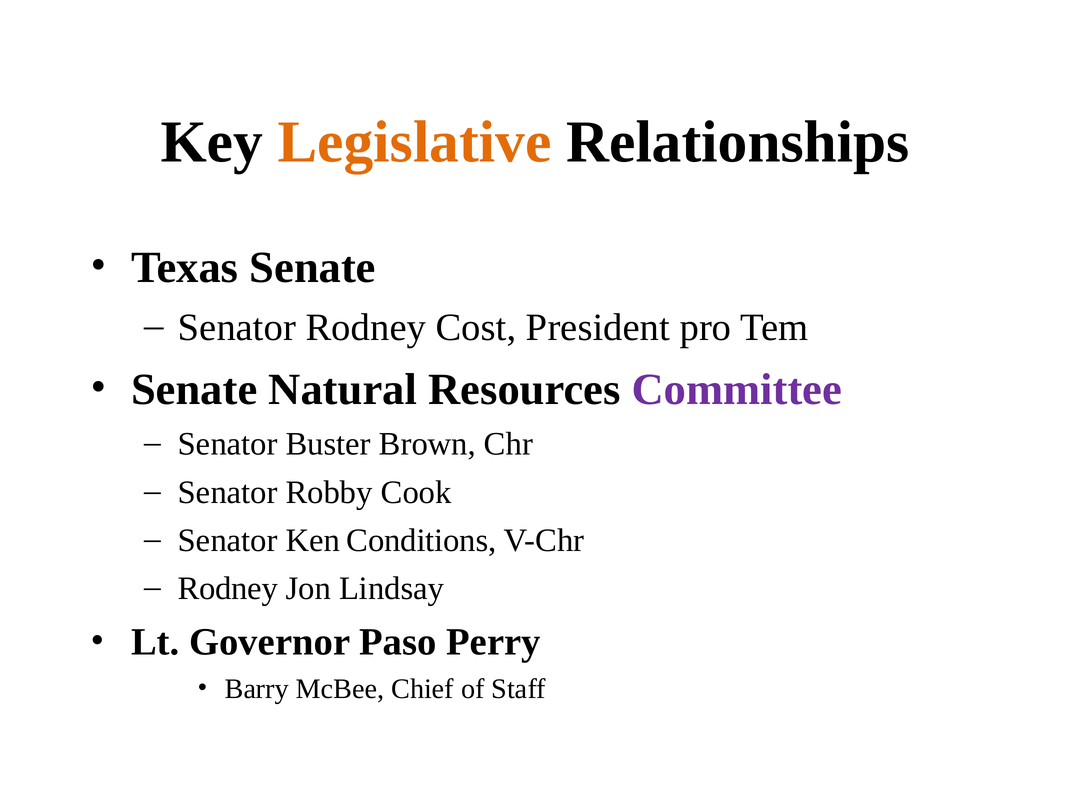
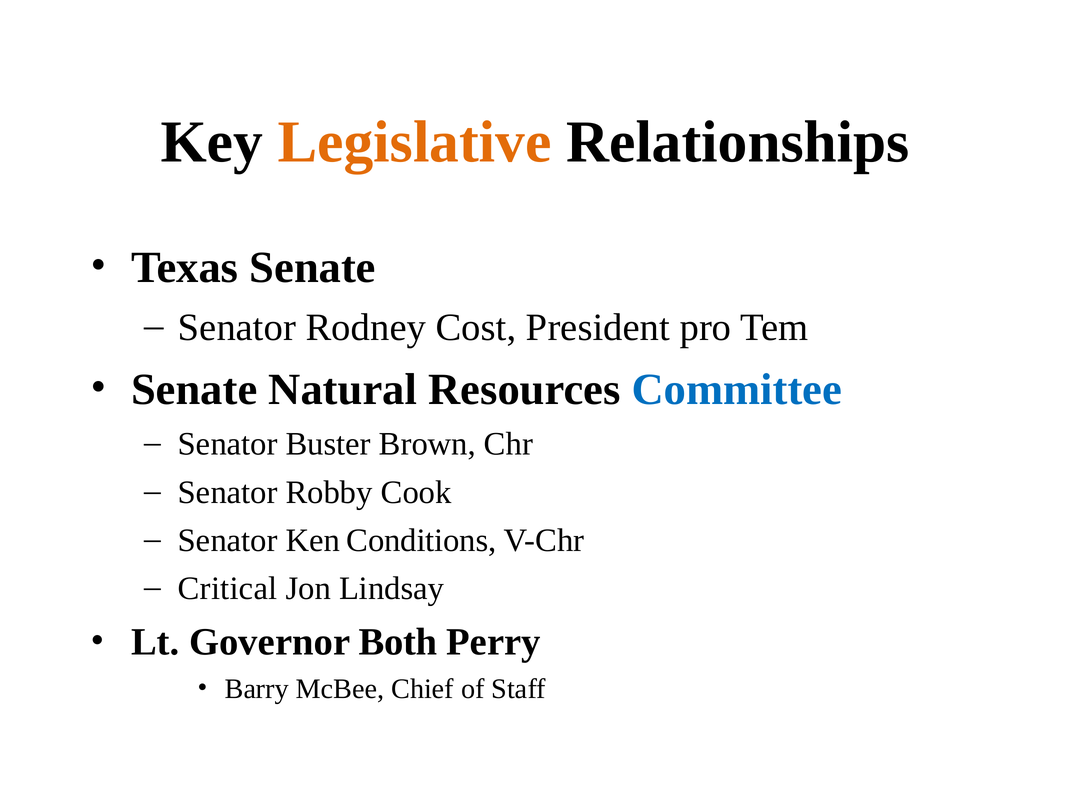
Committee colour: purple -> blue
Rodney at (228, 589): Rodney -> Critical
Paso: Paso -> Both
